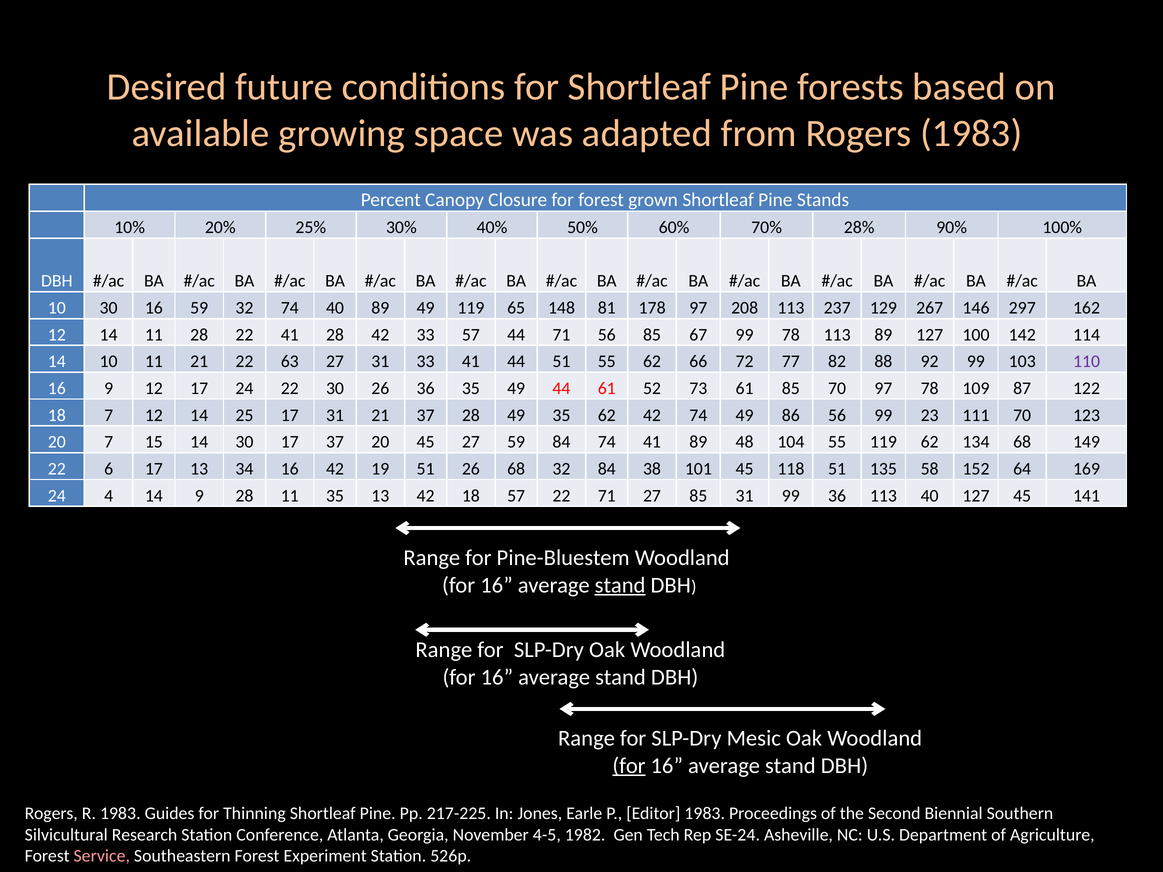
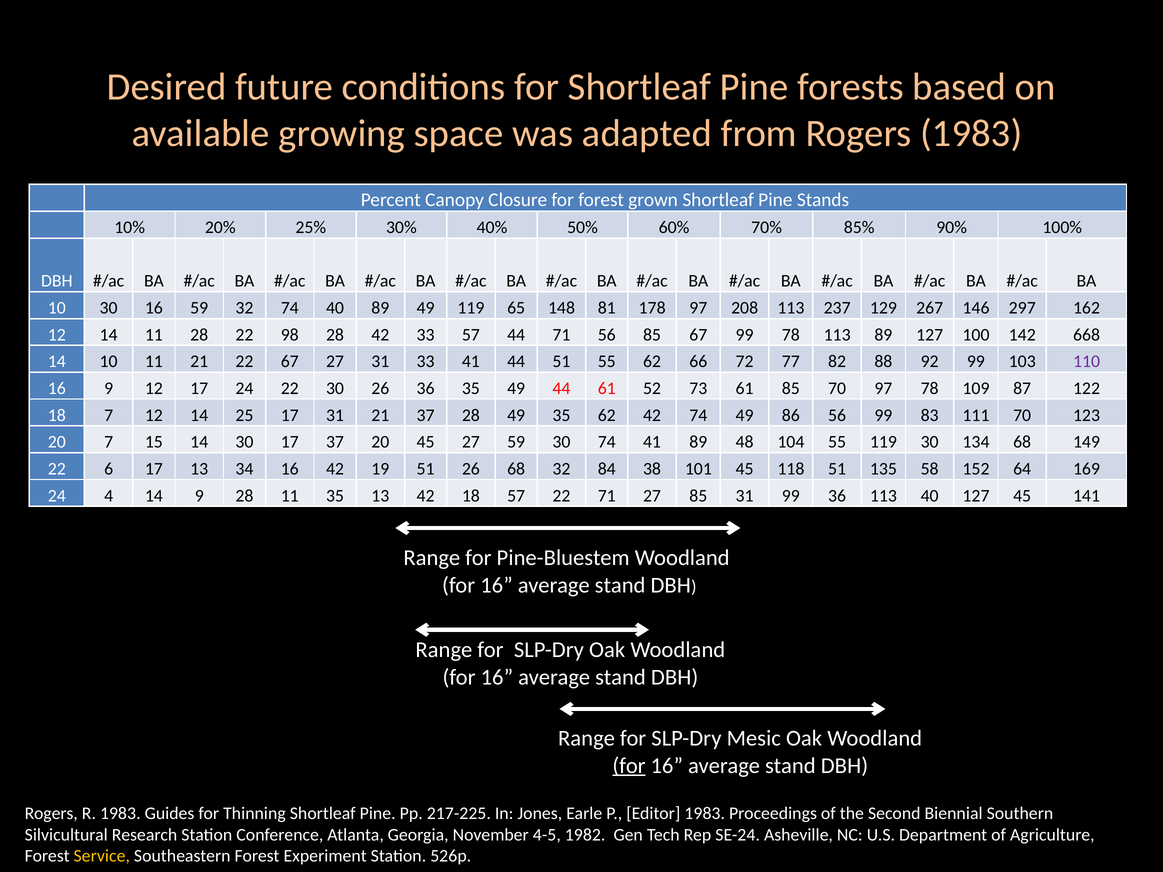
28%: 28% -> 85%
22 41: 41 -> 98
114: 114 -> 668
22 63: 63 -> 67
23: 23 -> 83
59 84: 84 -> 30
119 62: 62 -> 30
stand at (620, 585) underline: present -> none
Service colour: pink -> yellow
